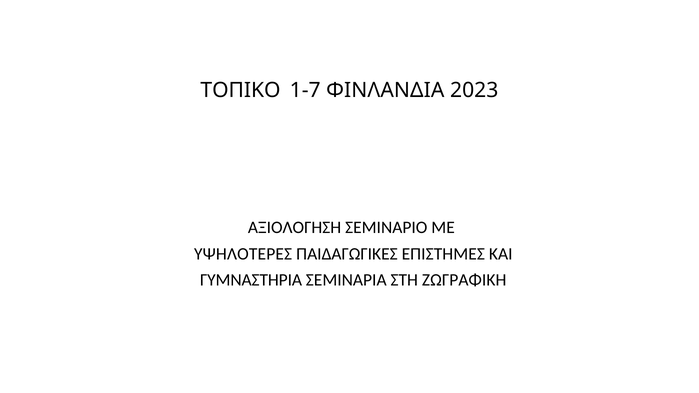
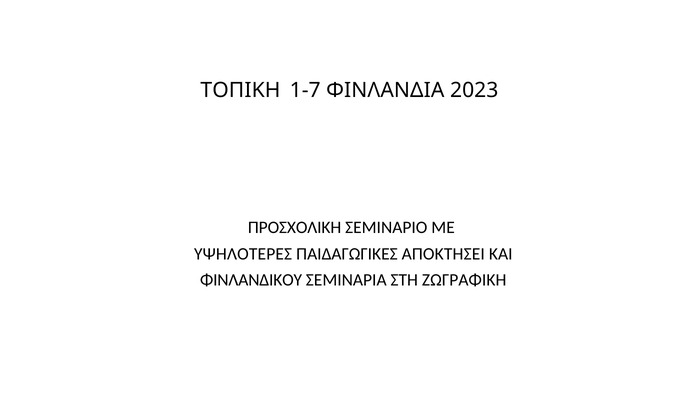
ΤΟΠΙΚΟ: ΤΟΠΙΚΟ -> ΤΟΠΙΚΗ
ΑΞΙΟΛΟΓΗΣΗ: ΑΞΙΟΛΟΓΗΣΗ -> ΠΡΟΣΧΟΛΙΚΗ
ΕΠΙΣΤΗΜΕΣ: ΕΠΙΣΤΗΜΕΣ -> ΑΠΟΚΤΗΣΕΙ
ΓΥΜΝΑΣΤΗΡΙΑ: ΓΥΜΝΑΣΤΗΡΙΑ -> ΦΙΝΛΑΝΔΙΚΟΥ
